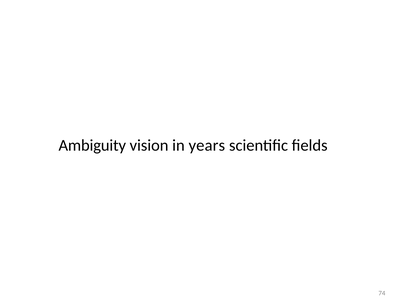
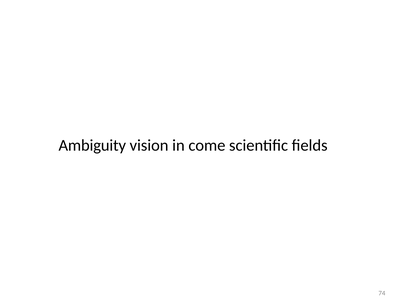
years: years -> come
